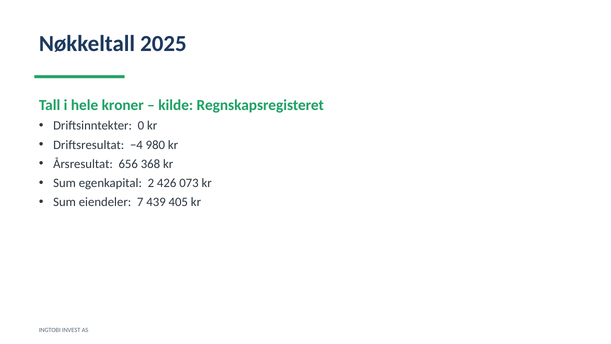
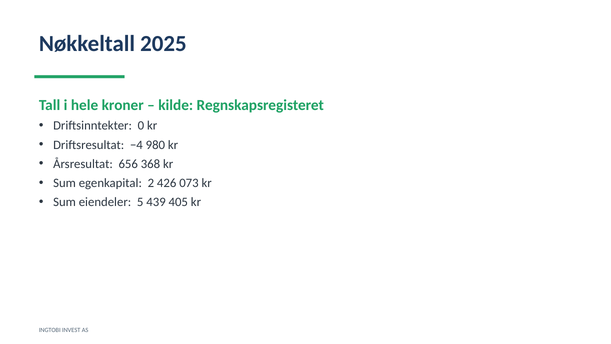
7: 7 -> 5
